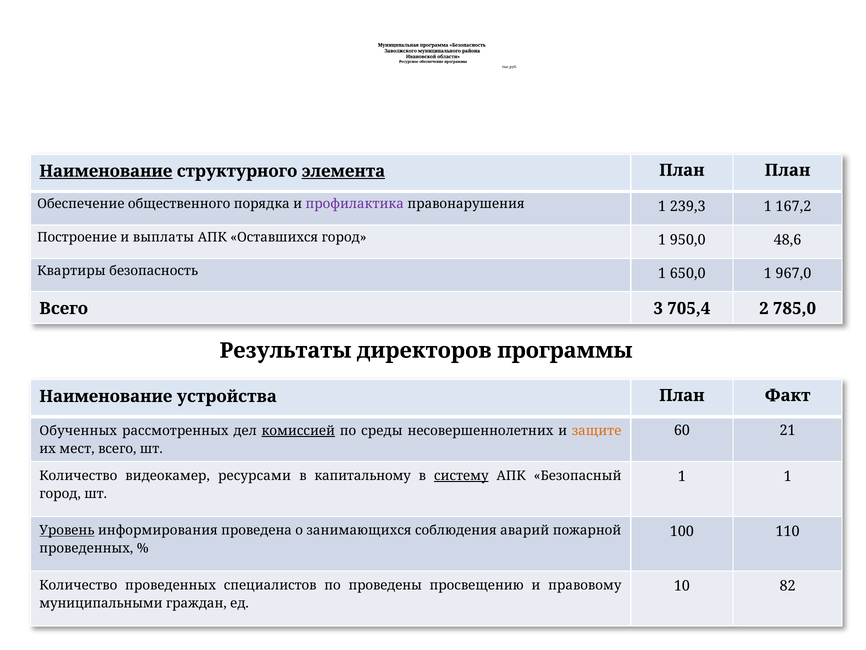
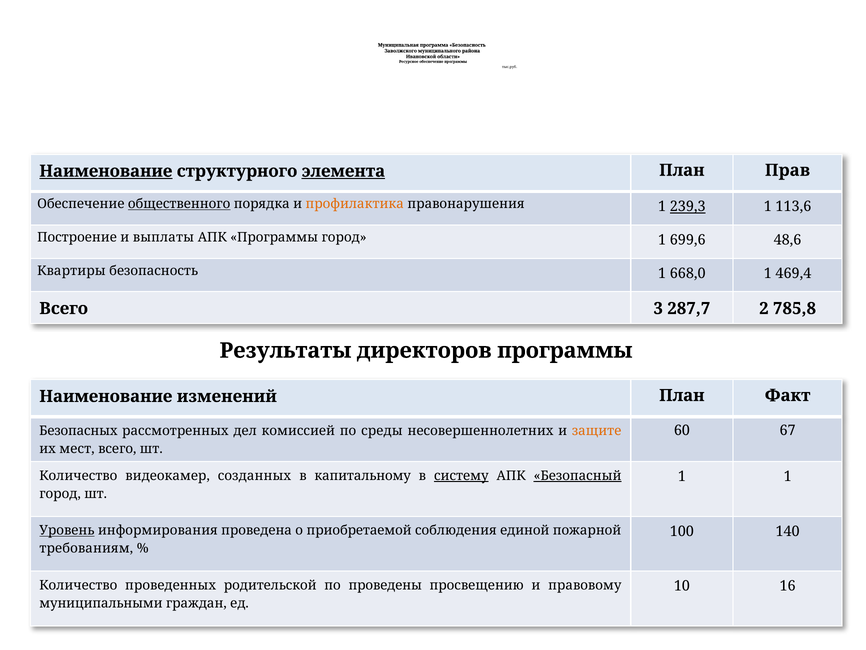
План План: План -> Прав
общественного underline: none -> present
профилактика colour: purple -> orange
239,3 underline: none -> present
167,2: 167,2 -> 113,6
АПК Оставшихся: Оставшихся -> Программы
950,0: 950,0 -> 699,6
650,0: 650,0 -> 668,0
967,0: 967,0 -> 469,4
705,4: 705,4 -> 287,7
785,0: 785,0 -> 785,8
устройства: устройства -> изменений
21: 21 -> 67
Обученных: Обученных -> Безопасных
комиссией underline: present -> none
ресурсами: ресурсами -> созданных
Безопасный underline: none -> present
занимающихся: занимающихся -> приобретаемой
аварий: аварий -> единой
110: 110 -> 140
проведенных at (86, 548): проведенных -> требованиям
специалистов: специалистов -> родительской
82: 82 -> 16
